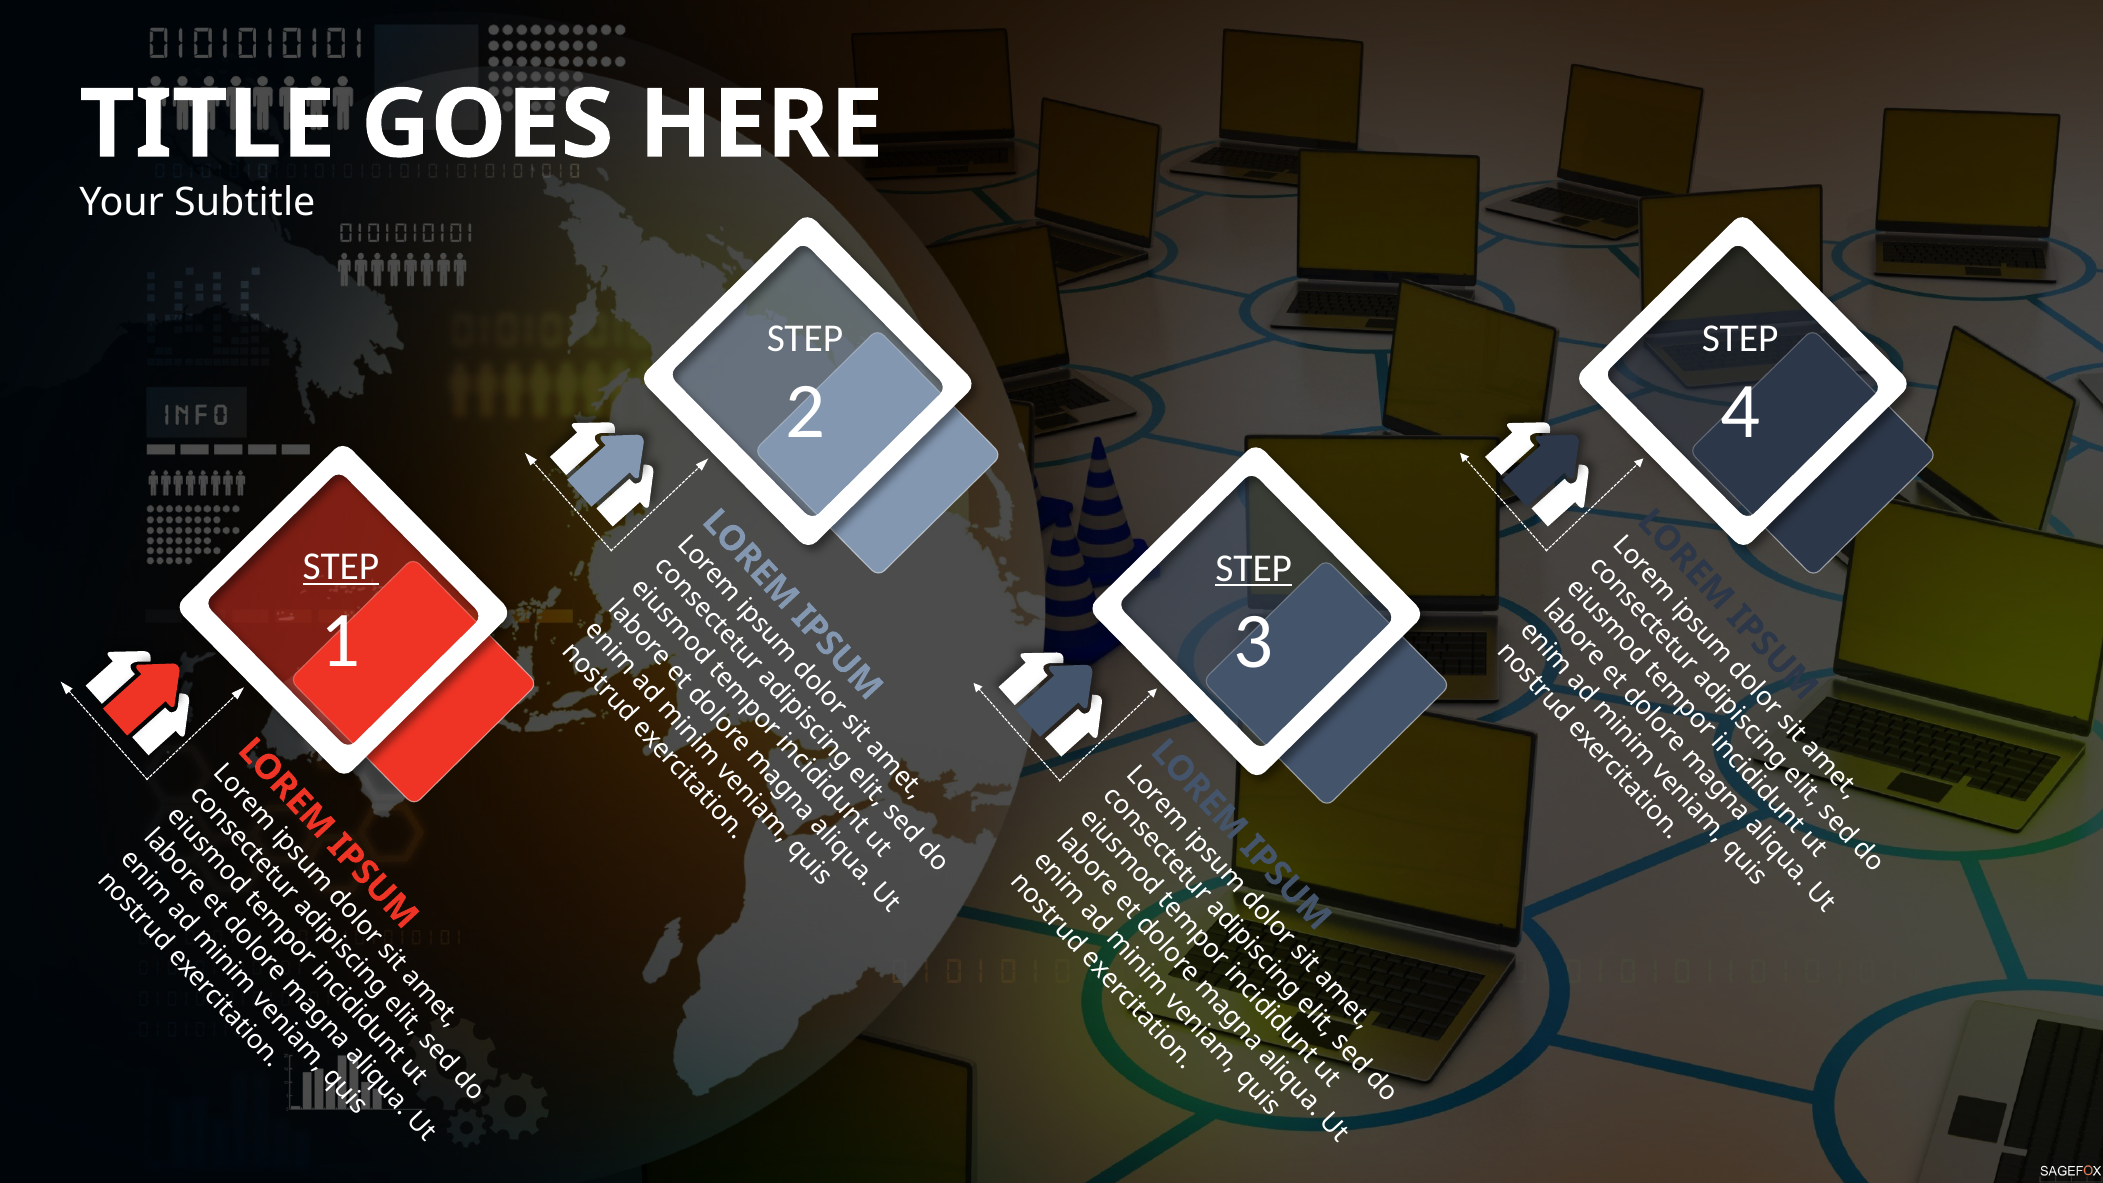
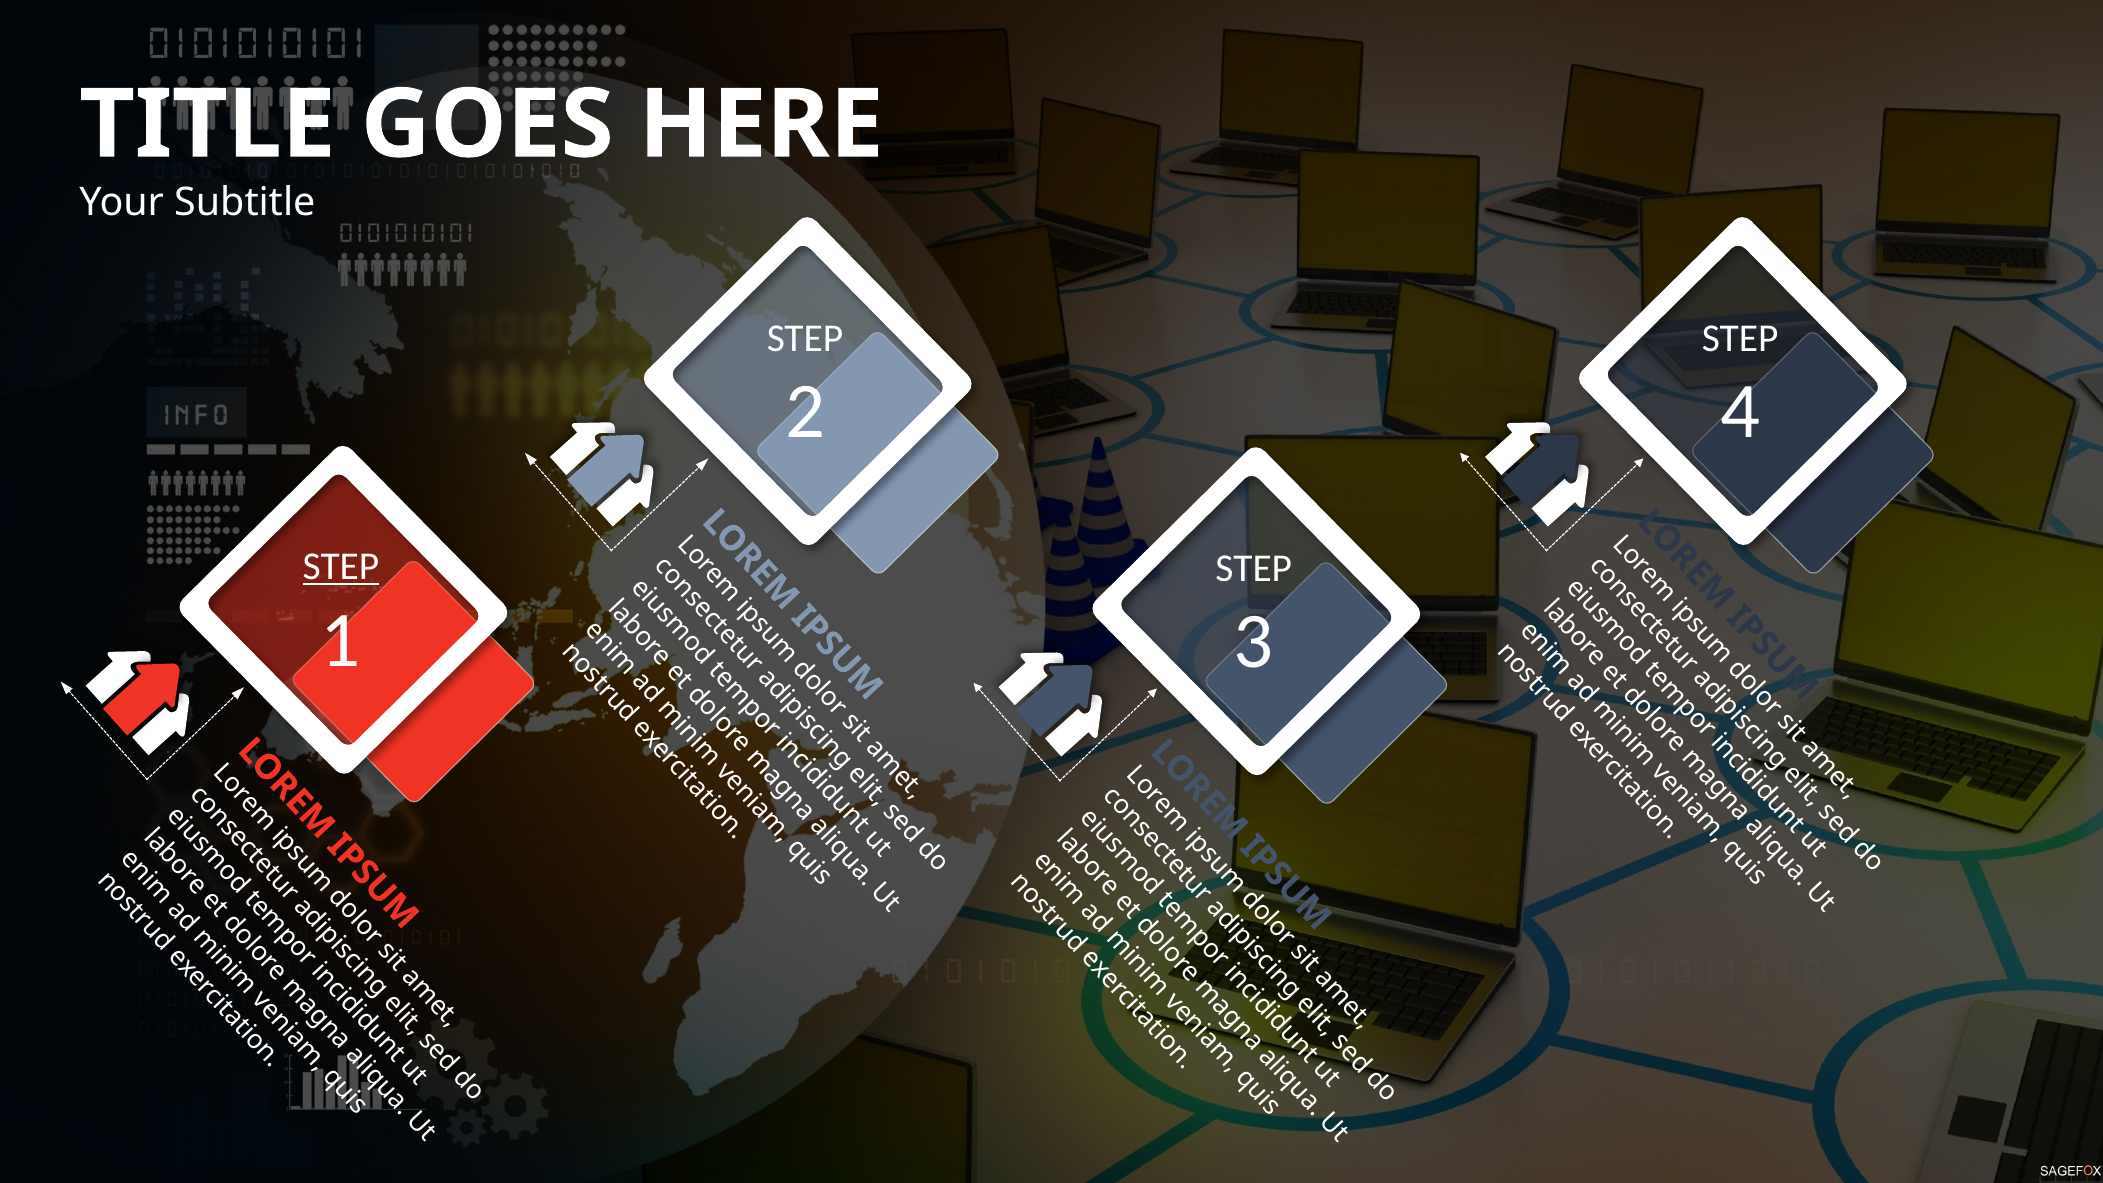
STEP at (1254, 568) underline: present -> none
